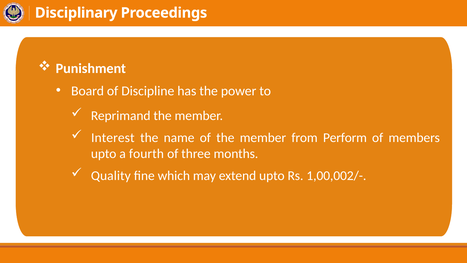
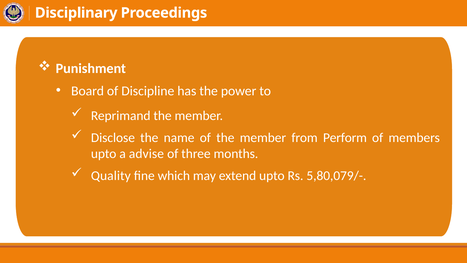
Interest: Interest -> Disclose
fourth: fourth -> advise
1,00,002/-: 1,00,002/- -> 5,80,079/-
